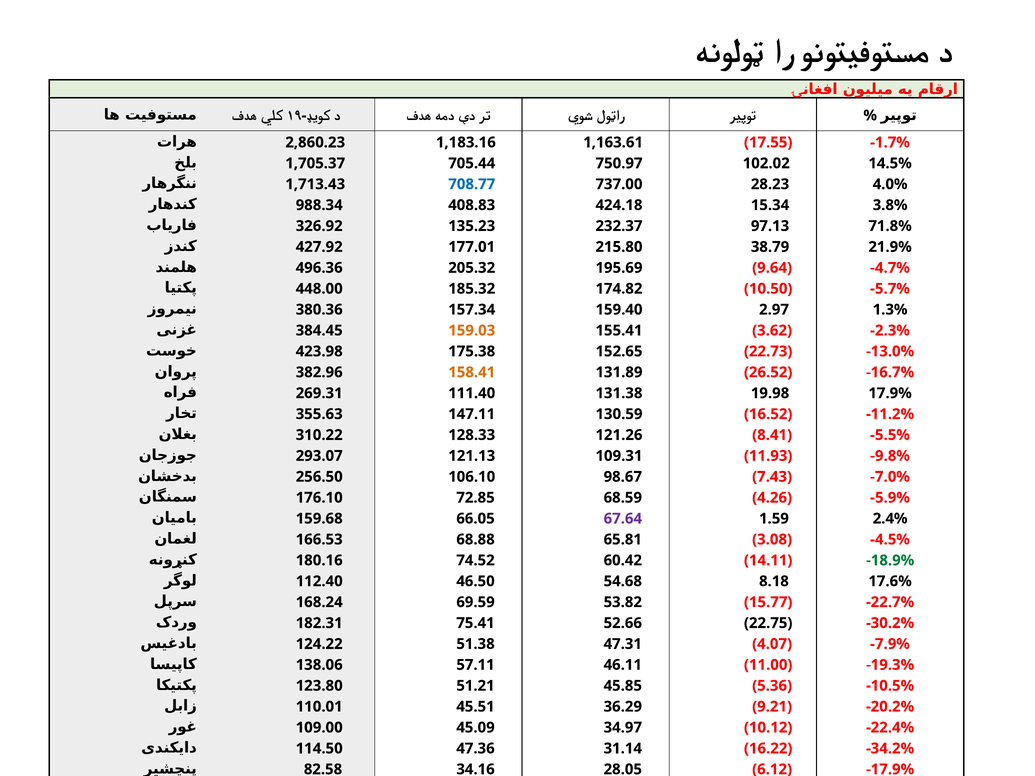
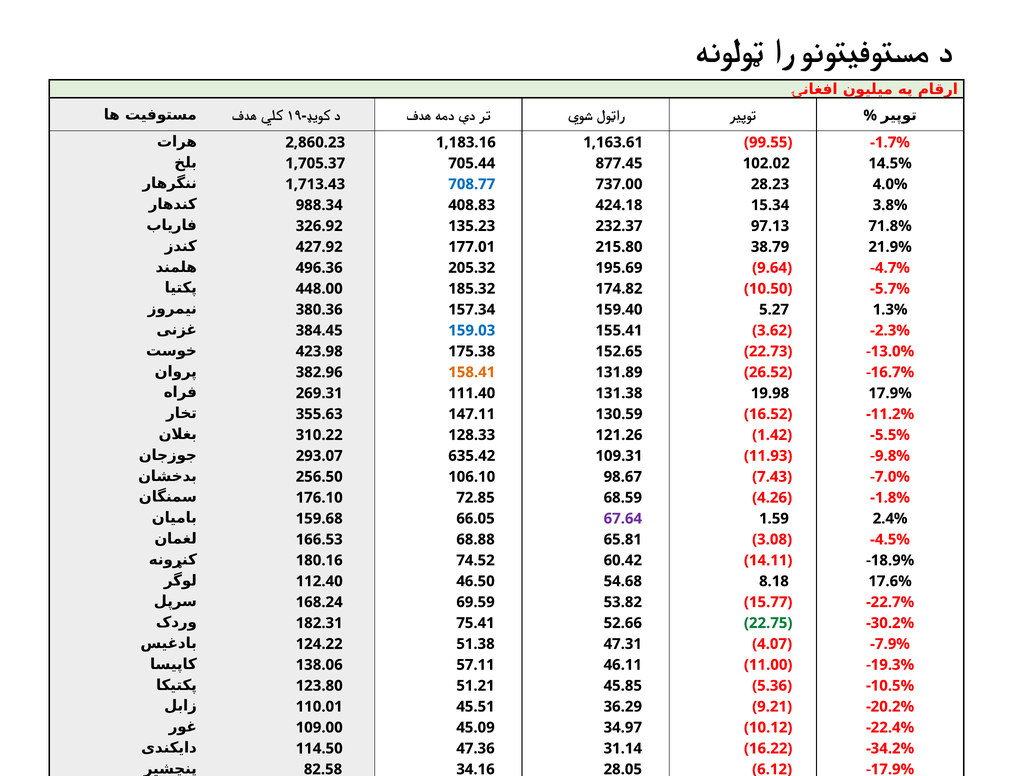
17.55: 17.55 -> 99.55
750.97: 750.97 -> 877.45
2.97: 2.97 -> 5.27
159.03 colour: orange -> blue
8.41: 8.41 -> 1.42
121.13: 121.13 -> 635.42
-5.9%: -5.9% -> -1.8%
-18.9% colour: green -> black
22.75 colour: black -> green
